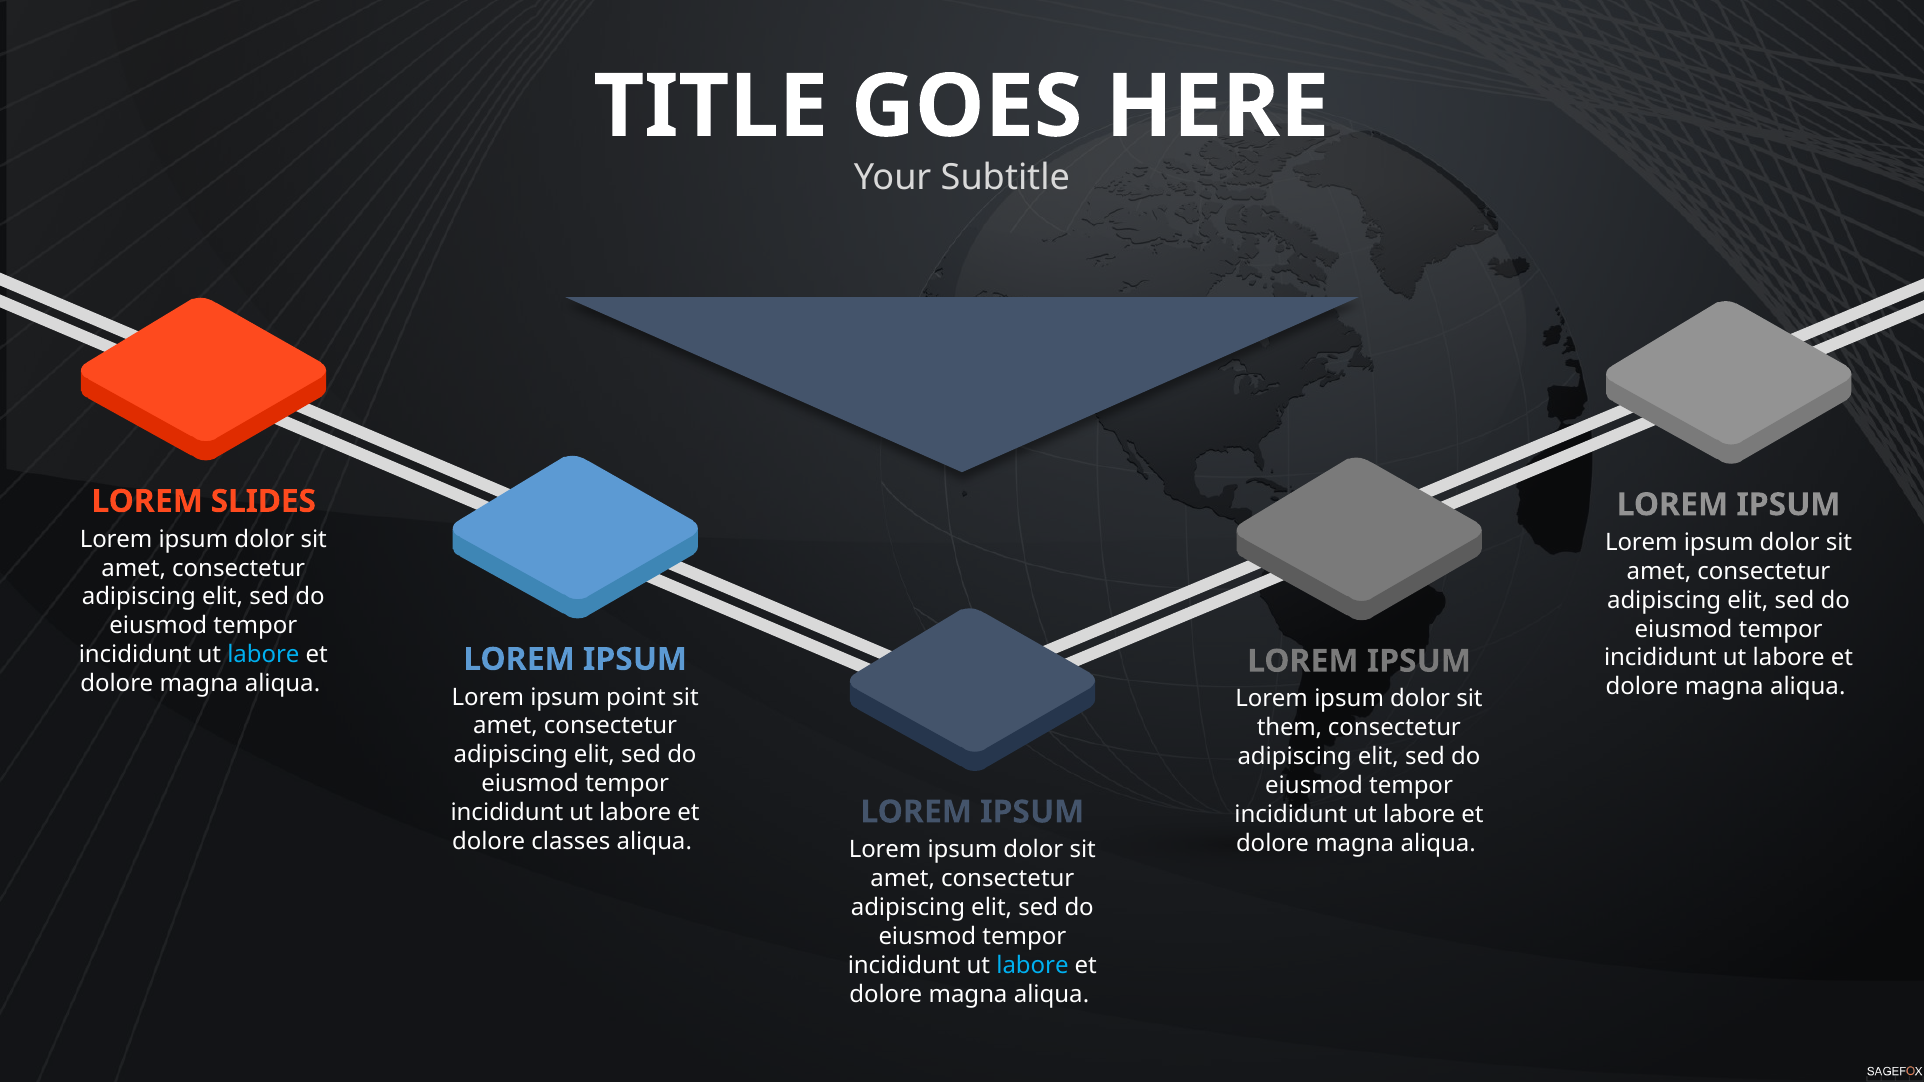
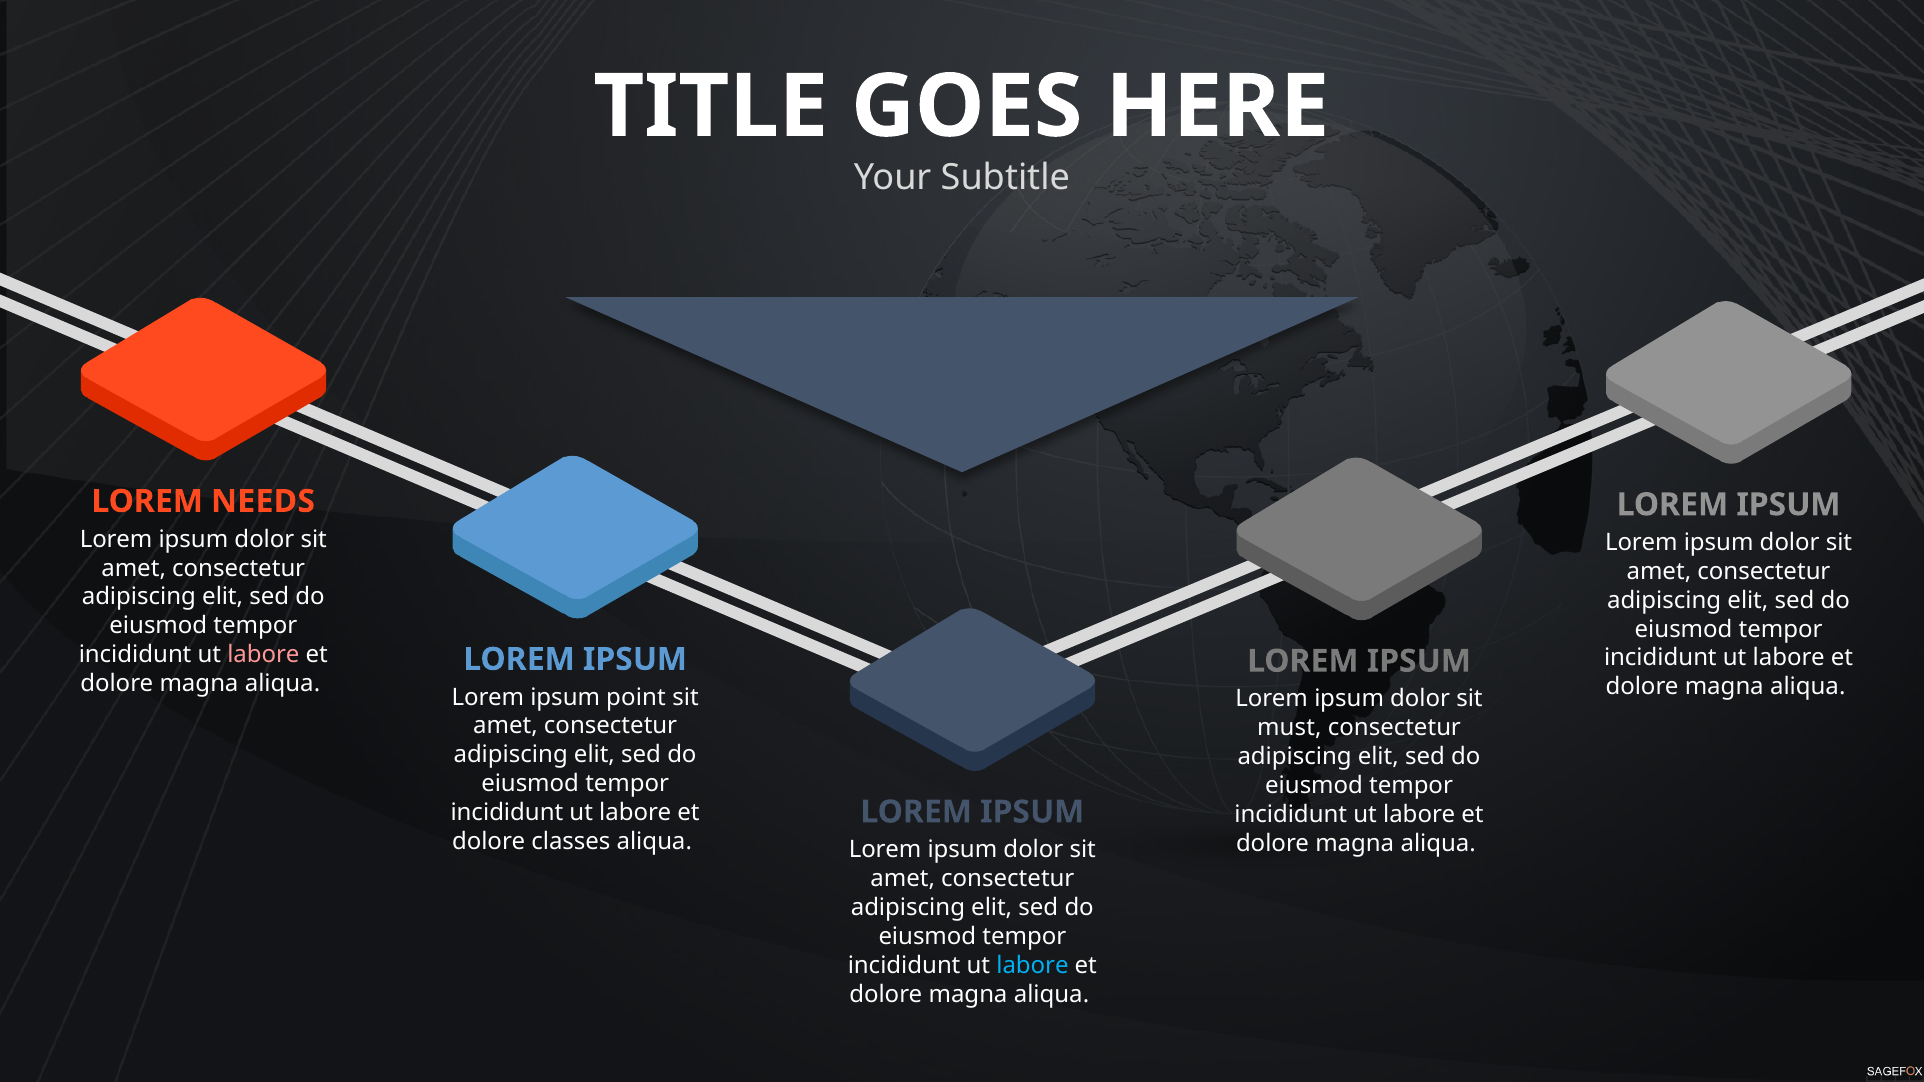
SLIDES: SLIDES -> NEEDS
labore at (263, 655) colour: light blue -> pink
them: them -> must
